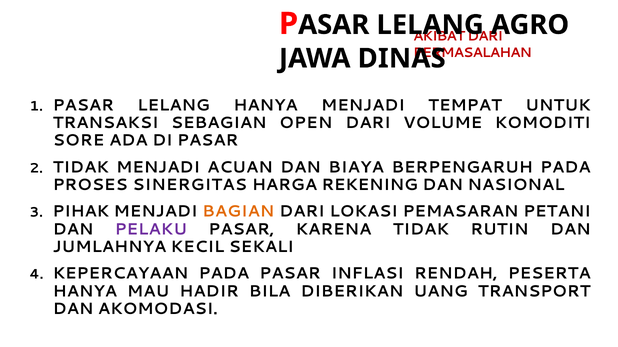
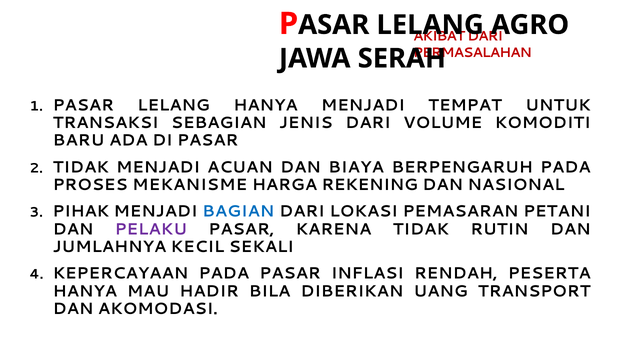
DINAS: DINAS -> SERAH
OPEN: OPEN -> JENIS
SORE: SORE -> BARU
SINERGITAS: SINERGITAS -> MEKANISME
BAGIAN colour: orange -> blue
